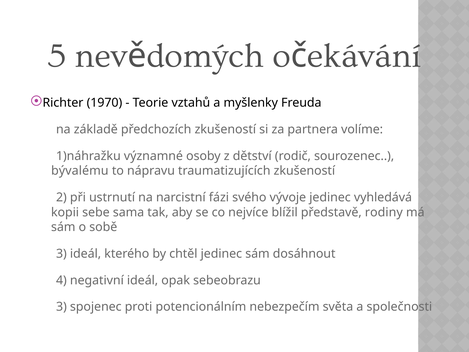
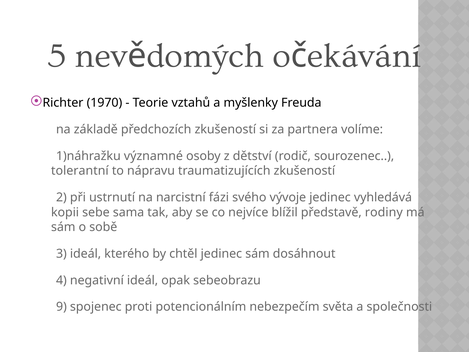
bývalému: bývalému -> tolerantní
3 at (61, 307): 3 -> 9
